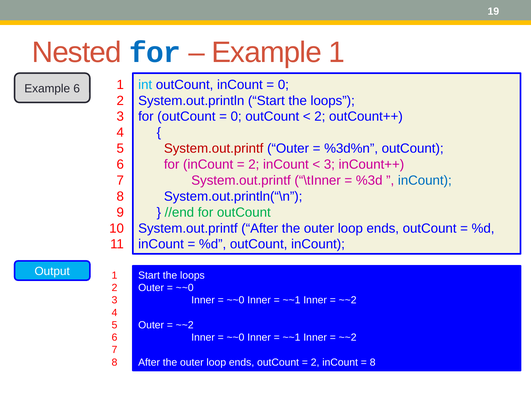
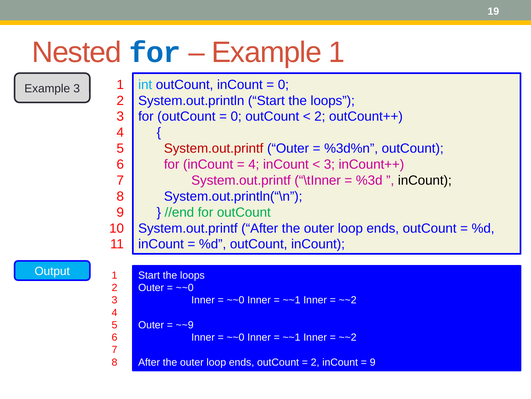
Example 6: 6 -> 3
2 at (254, 164): 2 -> 4
inCount at (425, 180) colour: blue -> black
~~2 at (185, 324): ~~2 -> ~~9
8 at (373, 362): 8 -> 9
